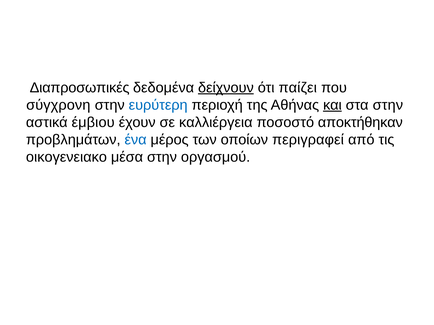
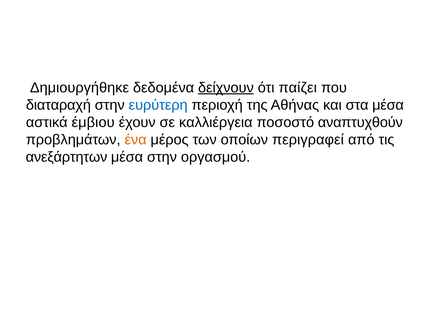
Διαπροσωπικές: Διαπροσωπικές -> Δημιουργήθηκε
σύγχρονη: σύγχρονη -> διαταραχή
και underline: present -> none
στα στην: στην -> μέσα
αποκτήθηκαν: αποκτήθηκαν -> αναπτυχθούν
ένα colour: blue -> orange
οικογενειακο: οικογενειακο -> ανεξάρτητων
